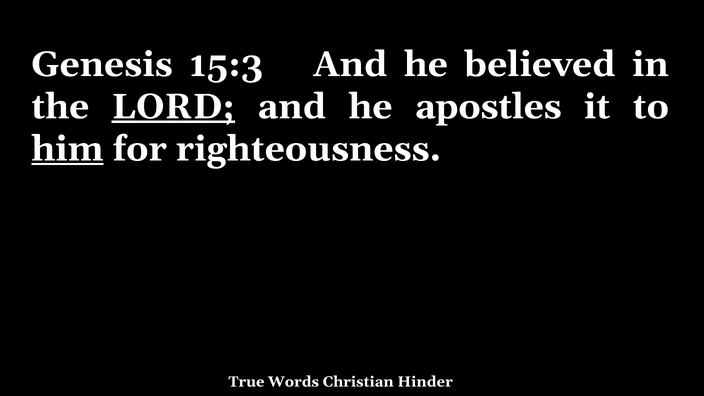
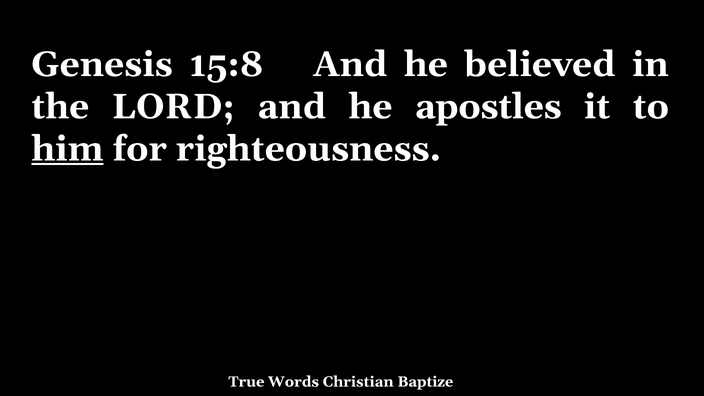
15:3: 15:3 -> 15:8
LORD underline: present -> none
Hinder: Hinder -> Baptize
